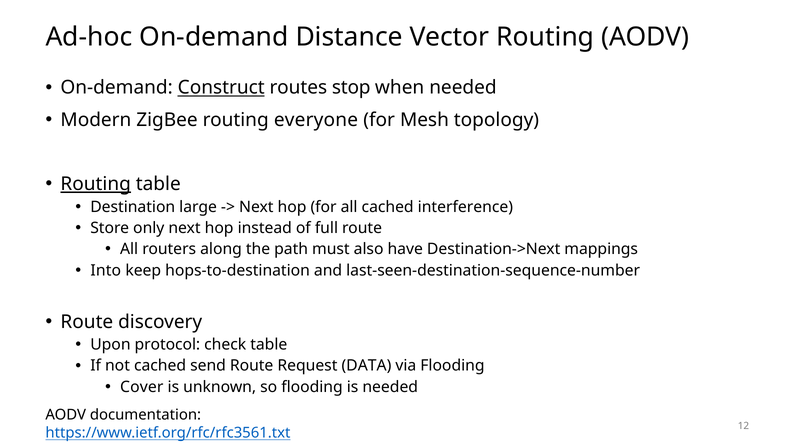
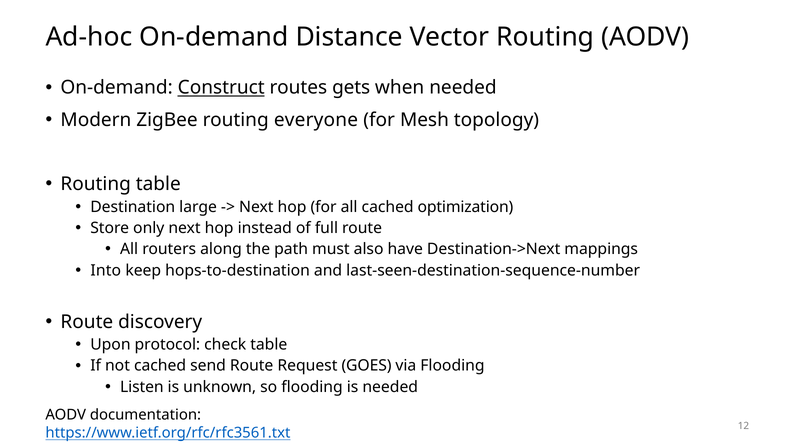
stop: stop -> gets
Routing at (96, 184) underline: present -> none
interference: interference -> optimization
DATA: DATA -> GOES
Cover: Cover -> Listen
